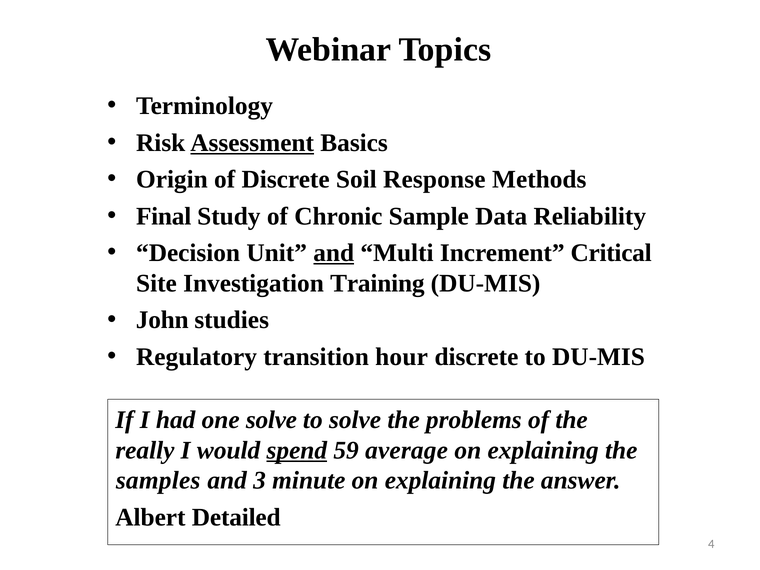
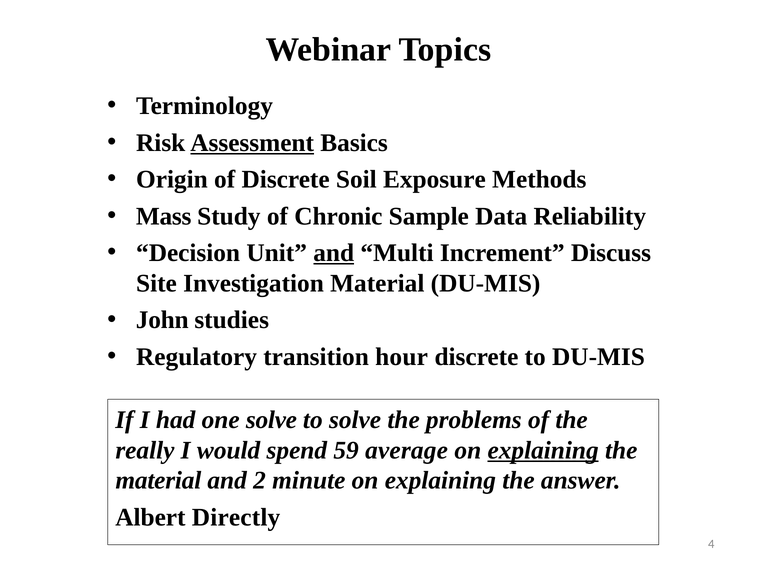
Response: Response -> Exposure
Final: Final -> Mass
Critical: Critical -> Discuss
Investigation Training: Training -> Material
spend underline: present -> none
explaining at (543, 450) underline: none -> present
samples at (158, 481): samples -> material
3: 3 -> 2
Detailed: Detailed -> Directly
